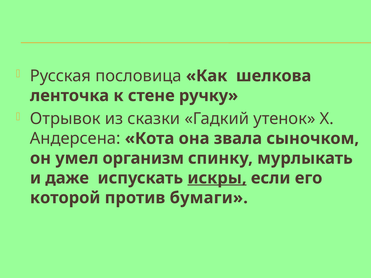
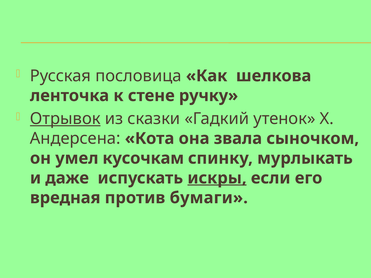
Отрывок underline: none -> present
организм: организм -> кусочкам
которой: которой -> вредная
